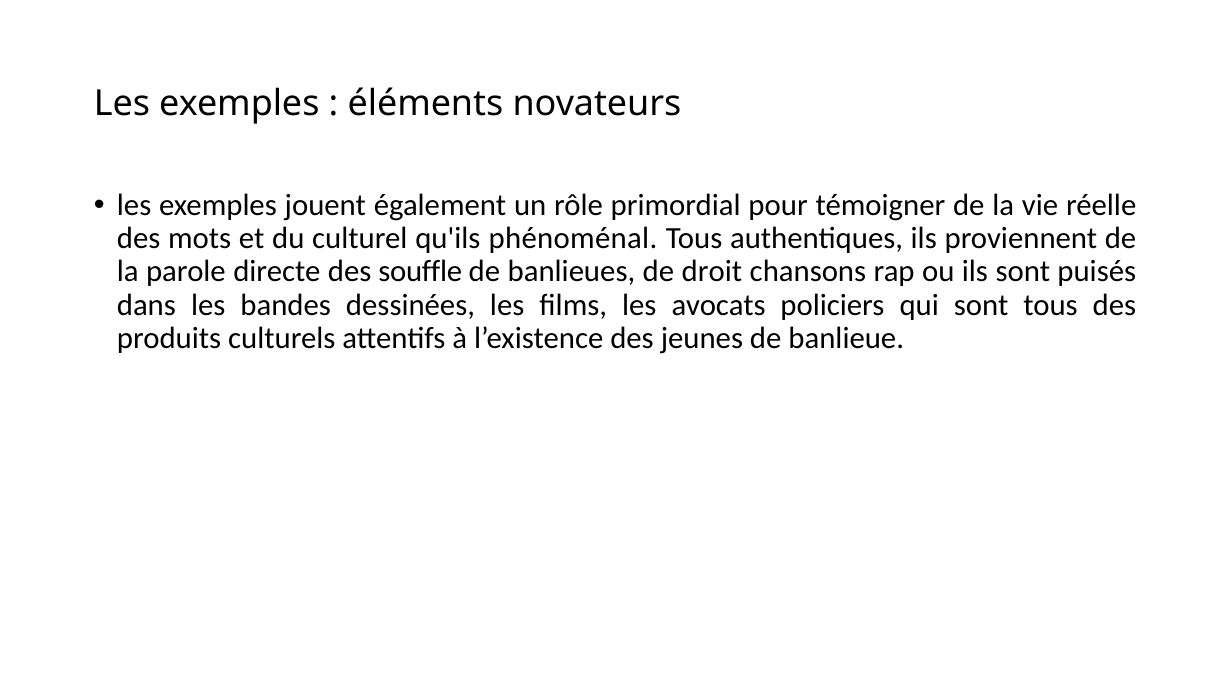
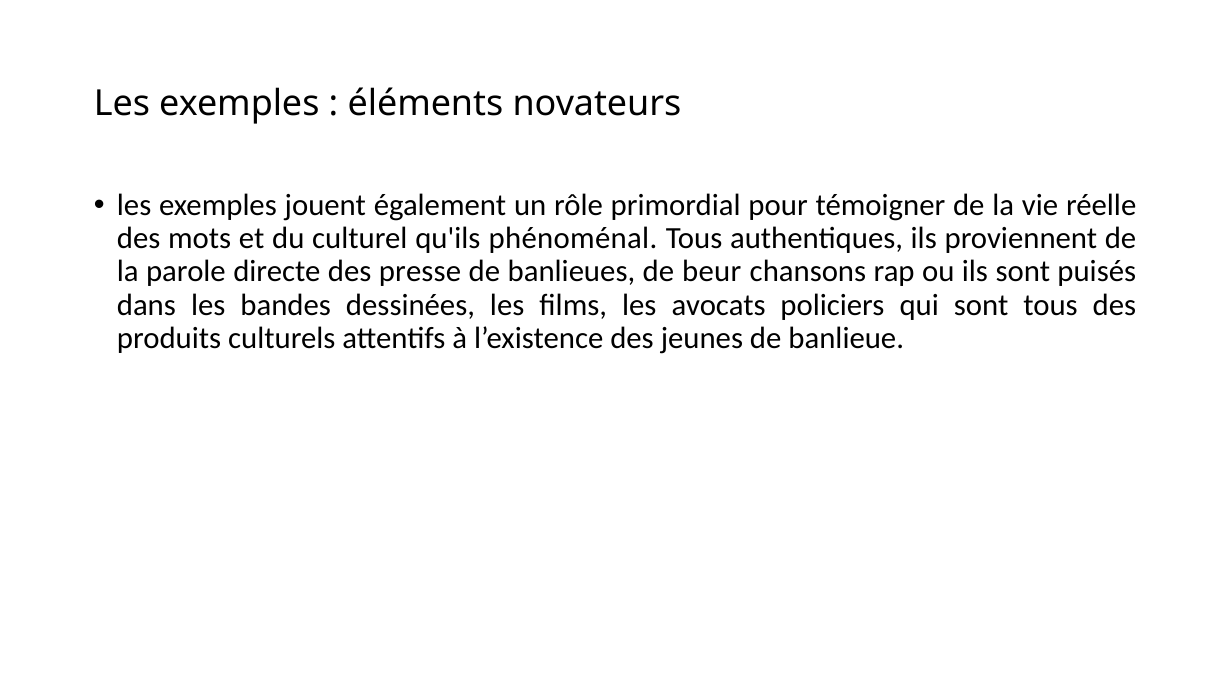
souffle: souffle -> presse
droit: droit -> beur
